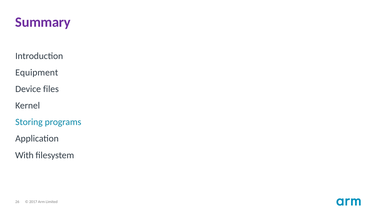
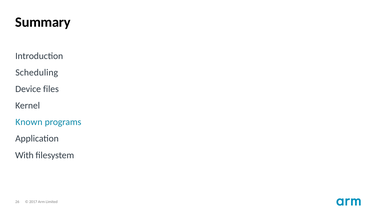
Summary colour: purple -> black
Equipment: Equipment -> Scheduling
Storing: Storing -> Known
